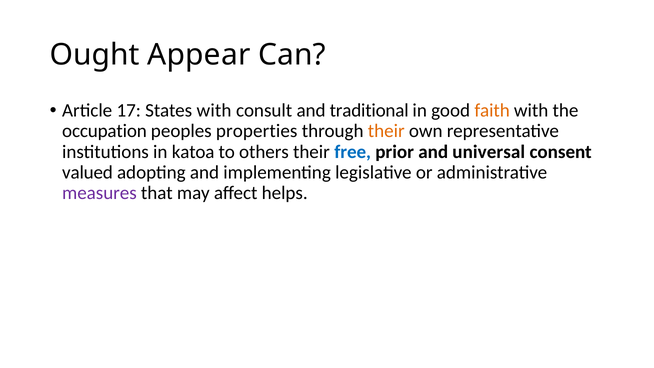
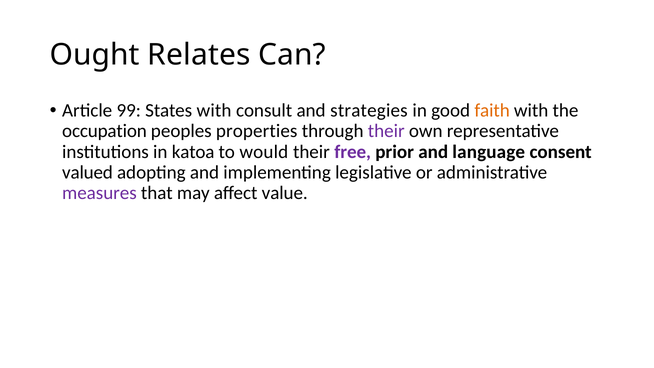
Appear: Appear -> Relates
17: 17 -> 99
traditional: traditional -> strategies
their at (386, 131) colour: orange -> purple
others: others -> would
free colour: blue -> purple
universal: universal -> language
helps: helps -> value
